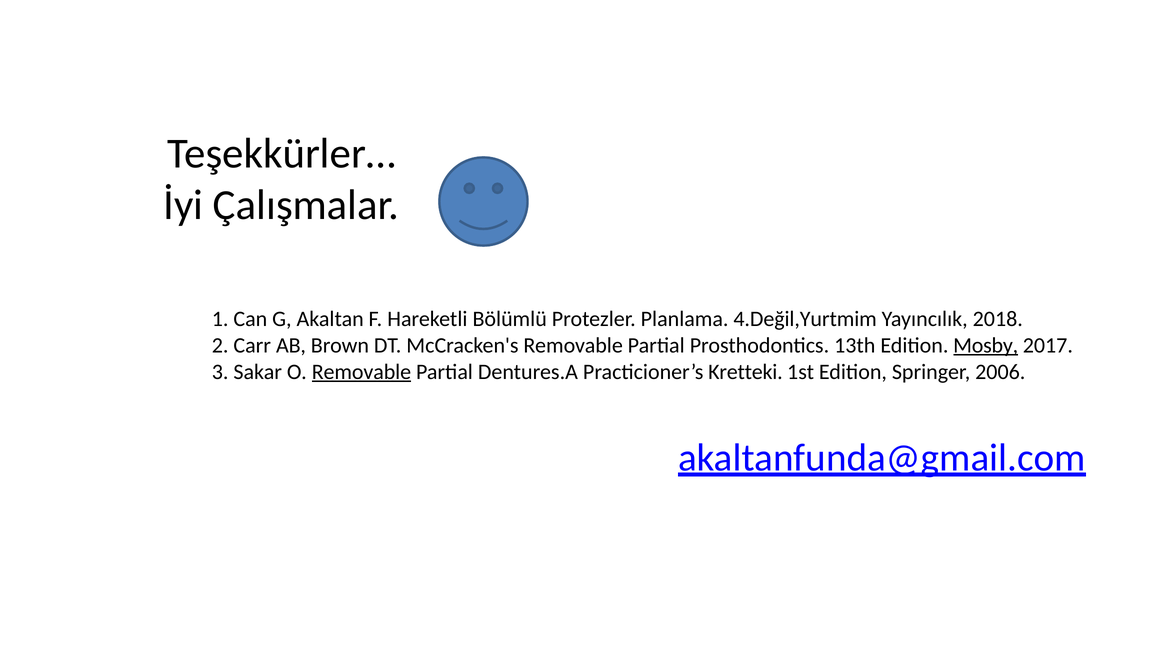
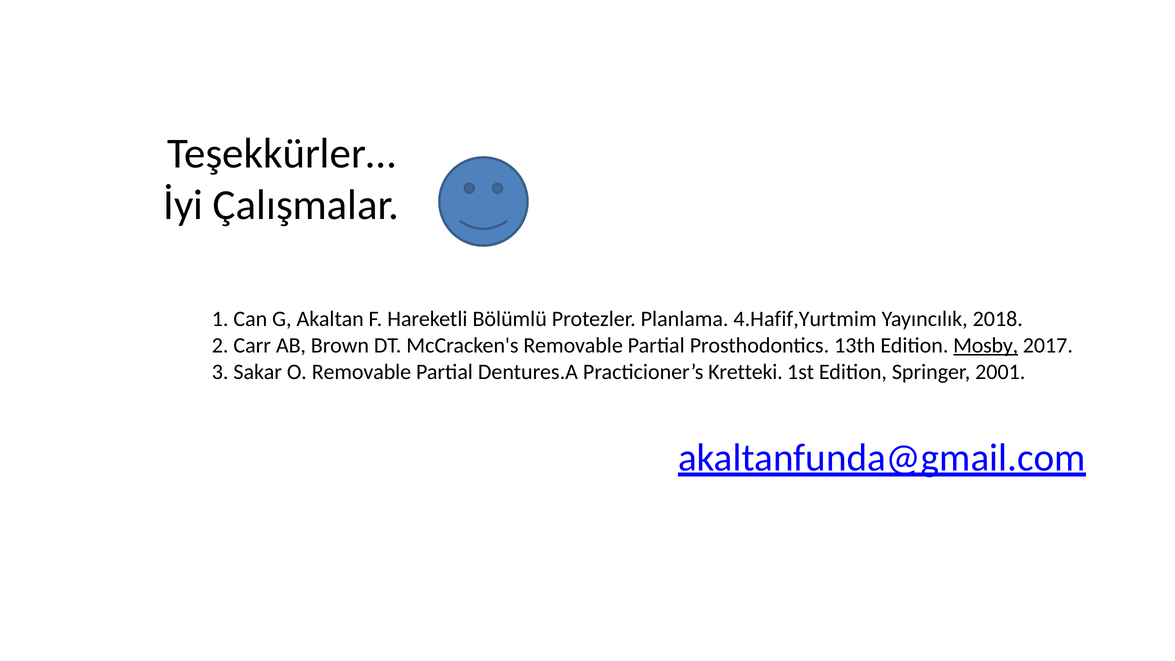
4.Değil,Yurtmim: 4.Değil,Yurtmim -> 4.Hafif,Yurtmim
Removable at (361, 372) underline: present -> none
2006: 2006 -> 2001
